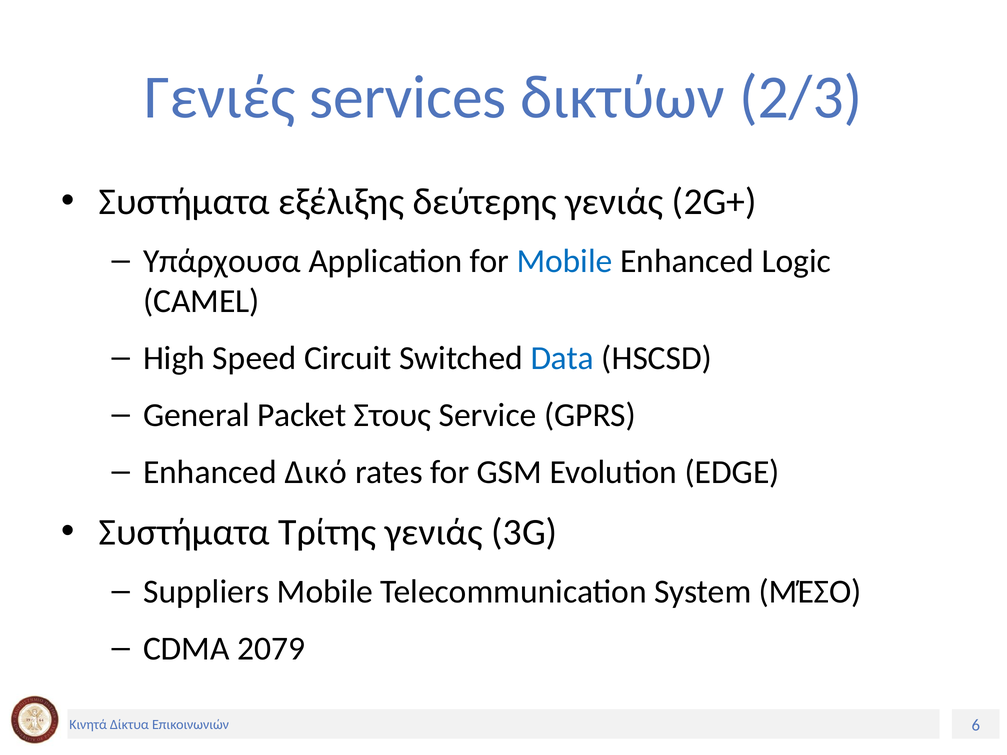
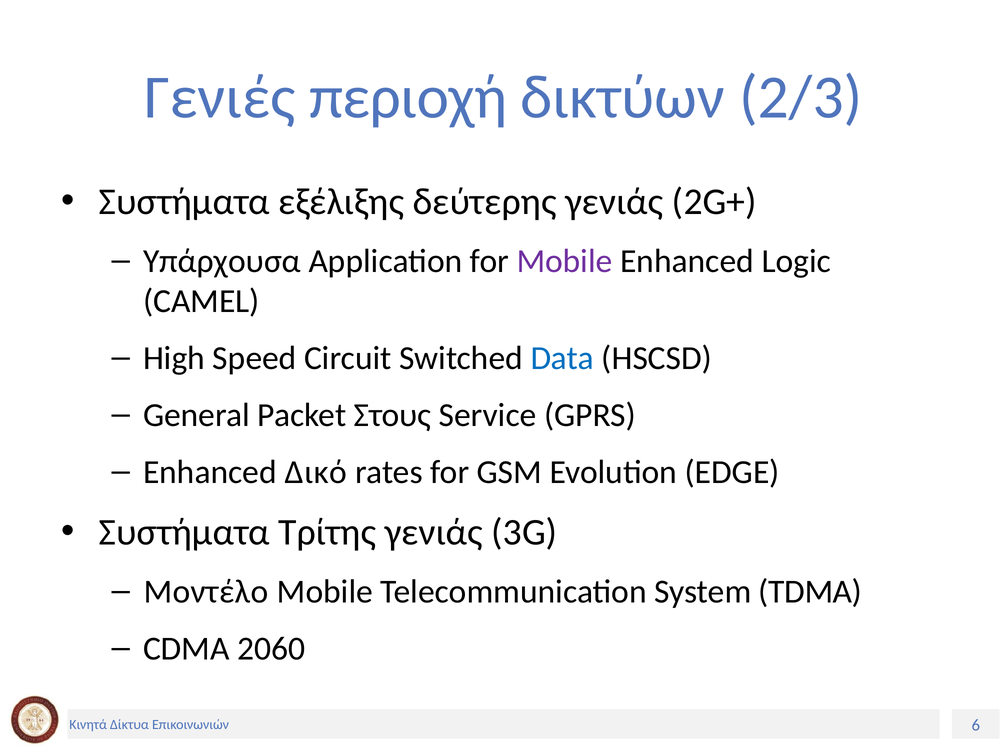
services: services -> περιοχή
Mobile at (565, 261) colour: blue -> purple
Suppliers: Suppliers -> Μοντέλο
ΜΈΣΟ: ΜΈΣΟ -> TDMA
2079: 2079 -> 2060
